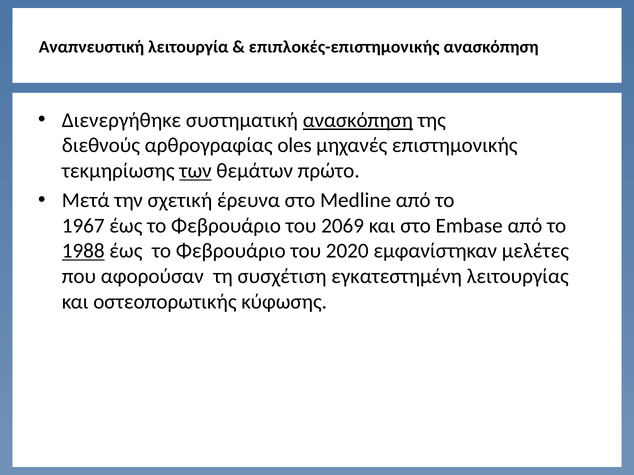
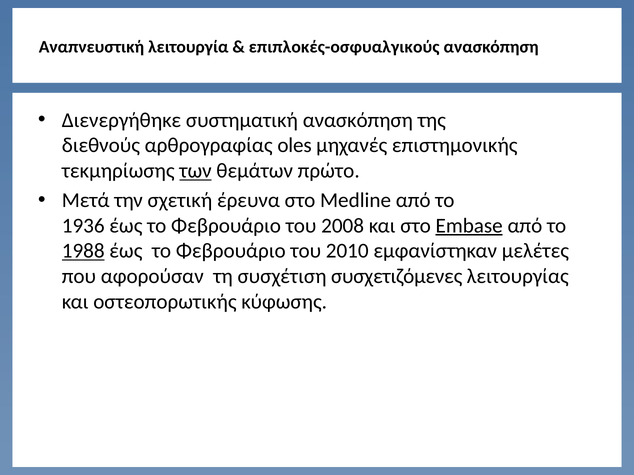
επιπλοκές-επιστημονικής: επιπλοκές-επιστημονικής -> επιπλοκές-οσφυαλγικούς
ανασκόπηση at (358, 120) underline: present -> none
1967: 1967 -> 1936
2069: 2069 -> 2008
Embase underline: none -> present
2020: 2020 -> 2010
εγκατεστημένη: εγκατεστημένη -> συσχετιζόμενες
